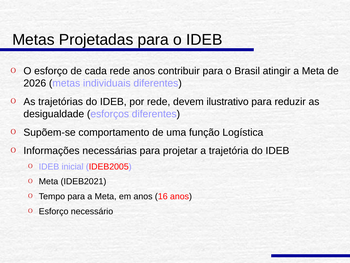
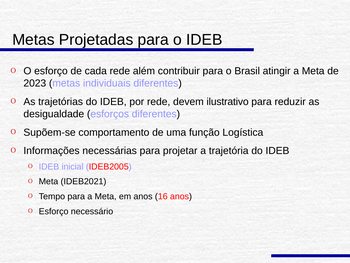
rede anos: anos -> além
2026: 2026 -> 2023
